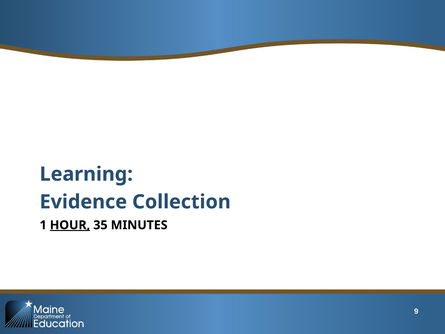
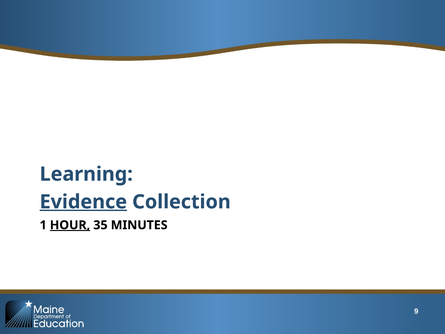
Evidence underline: none -> present
